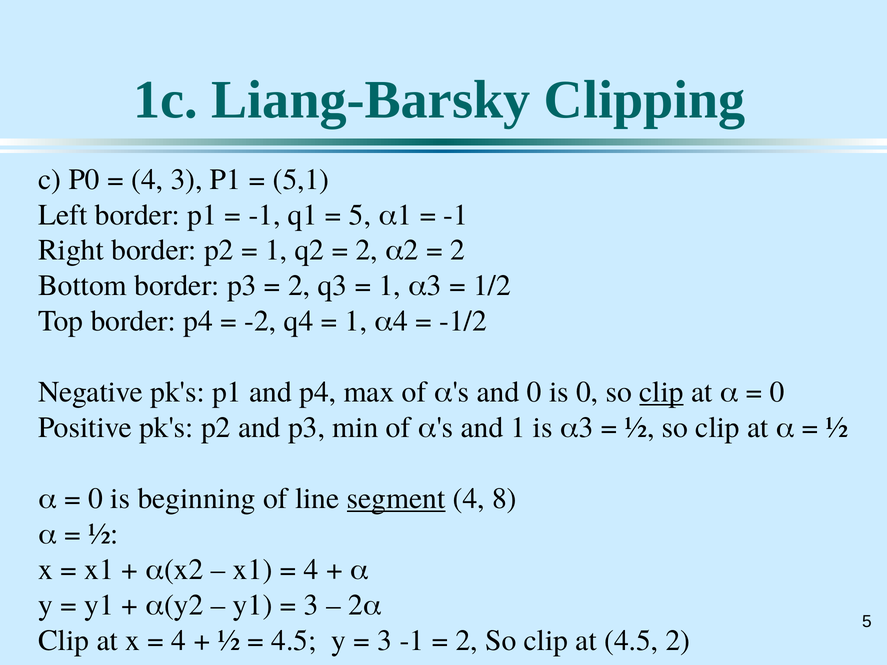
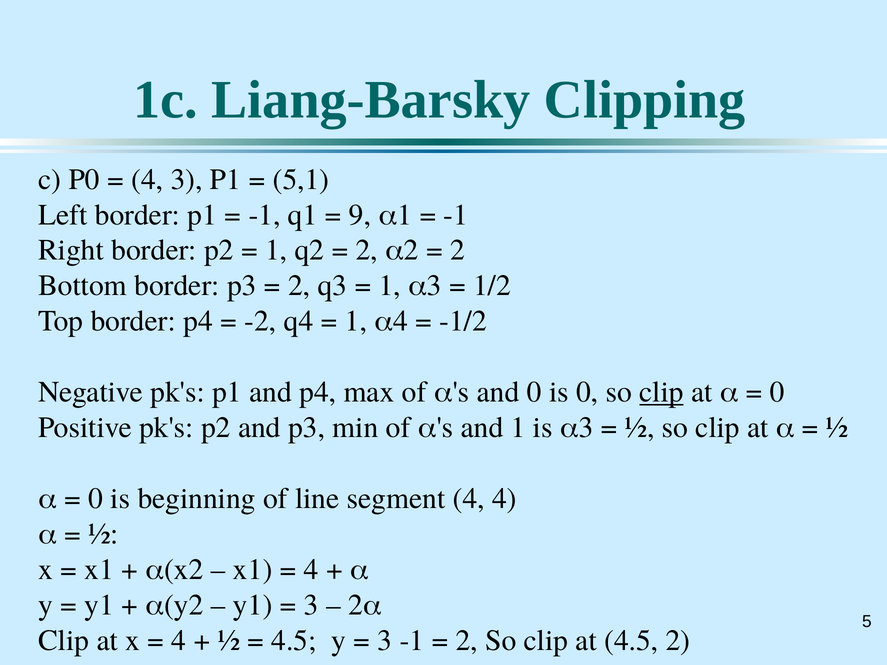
5 at (360, 215): 5 -> 9
segment underline: present -> none
4 8: 8 -> 4
